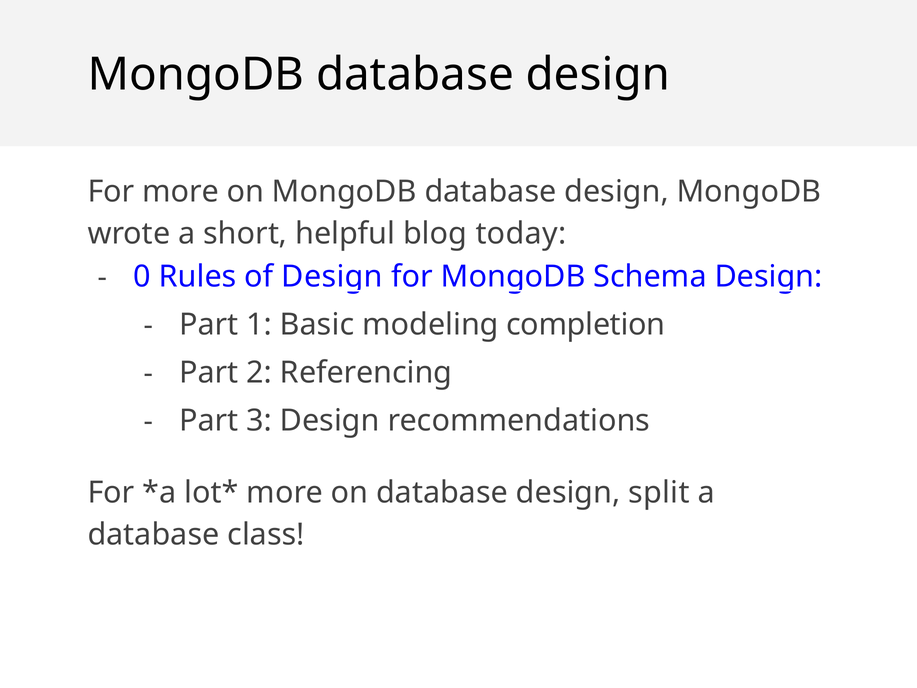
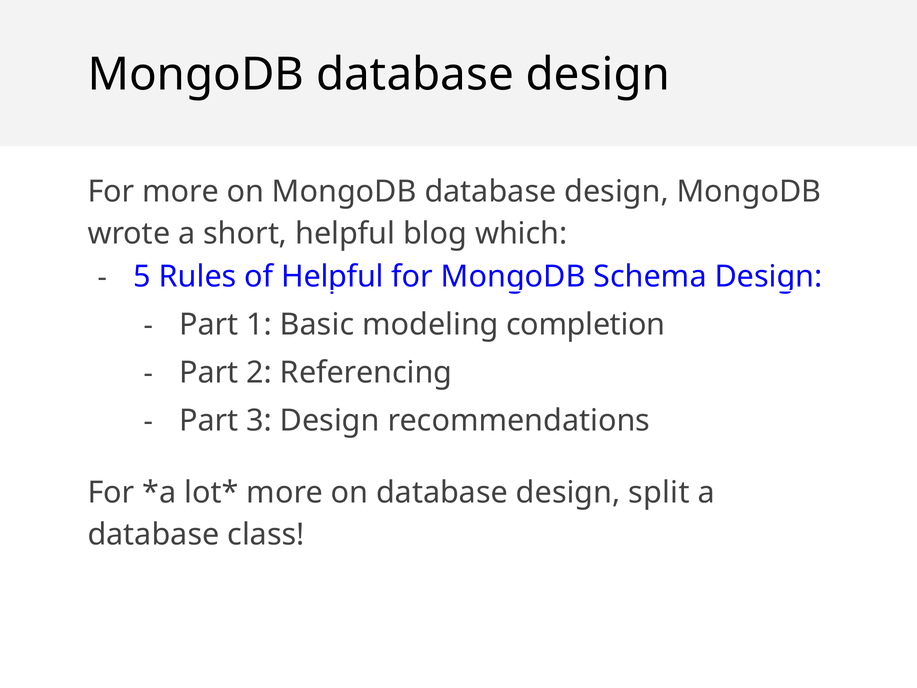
today: today -> which
0: 0 -> 5
of Design: Design -> Helpful
